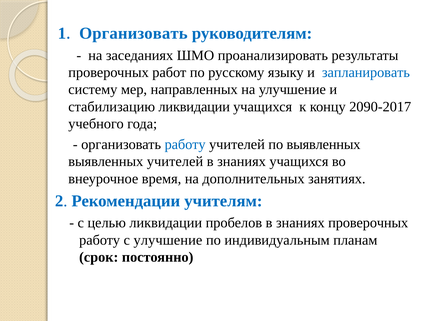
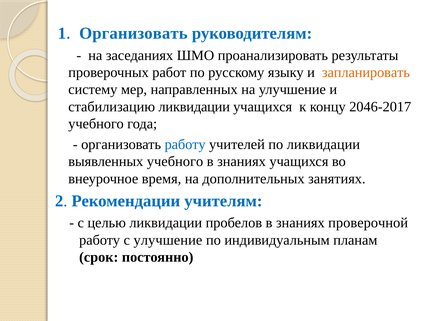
запланировать colour: blue -> orange
2090-2017: 2090-2017 -> 2046-2017
по выявленных: выявленных -> ликвидации
выявленных учителей: учителей -> учебного
знаниях проверочных: проверочных -> проверочной
